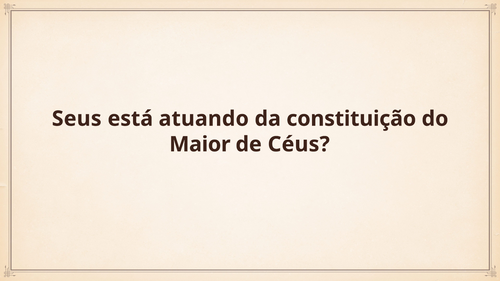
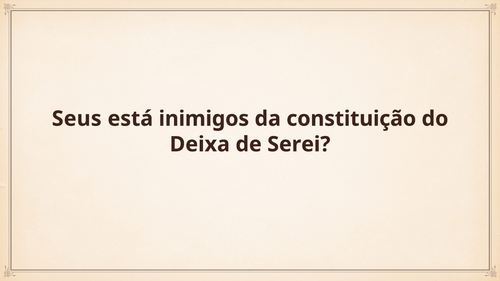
atuando: atuando -> inimigos
Maior: Maior -> Deixa
Céus: Céus -> Serei
